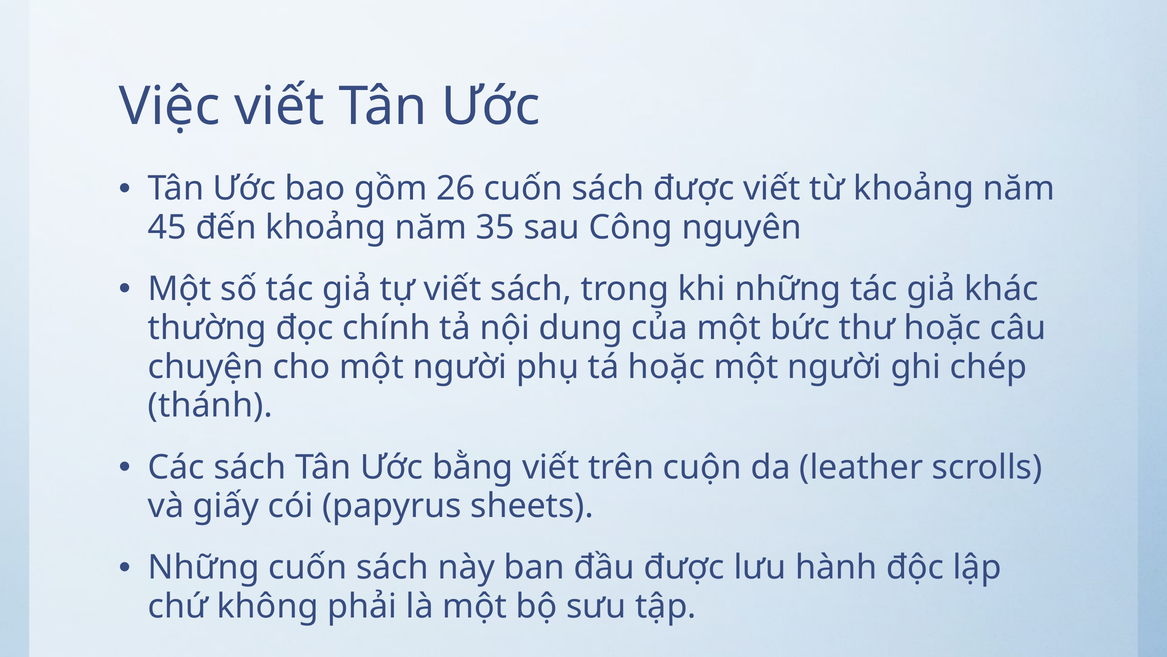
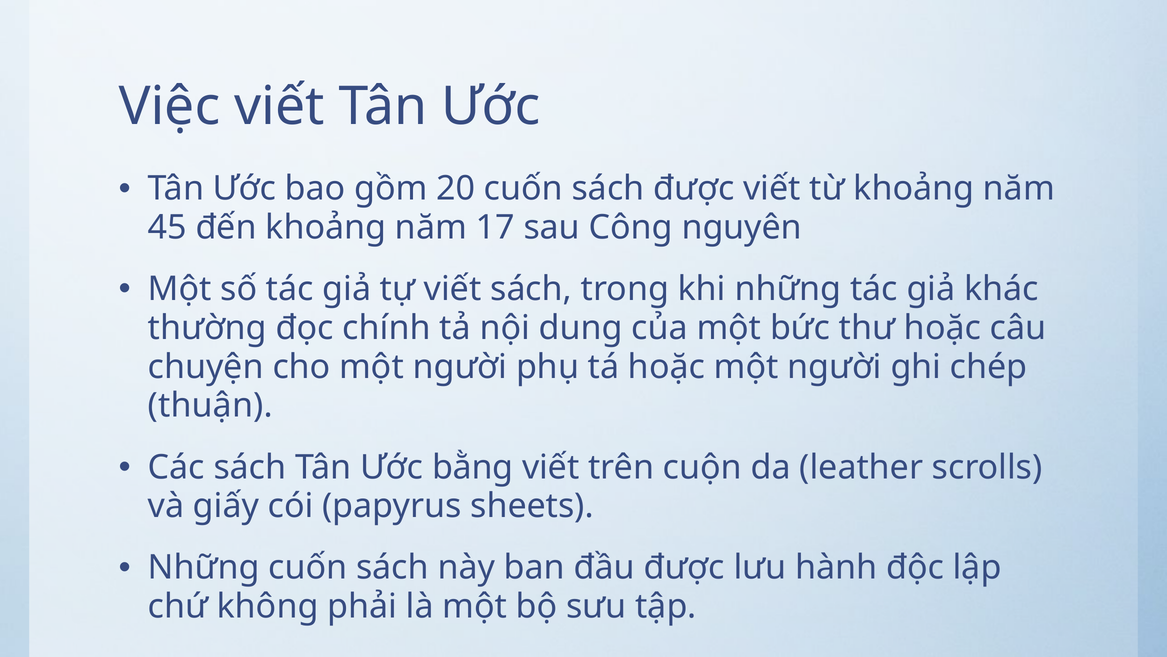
26: 26 -> 20
35: 35 -> 17
thánh: thánh -> thuận
